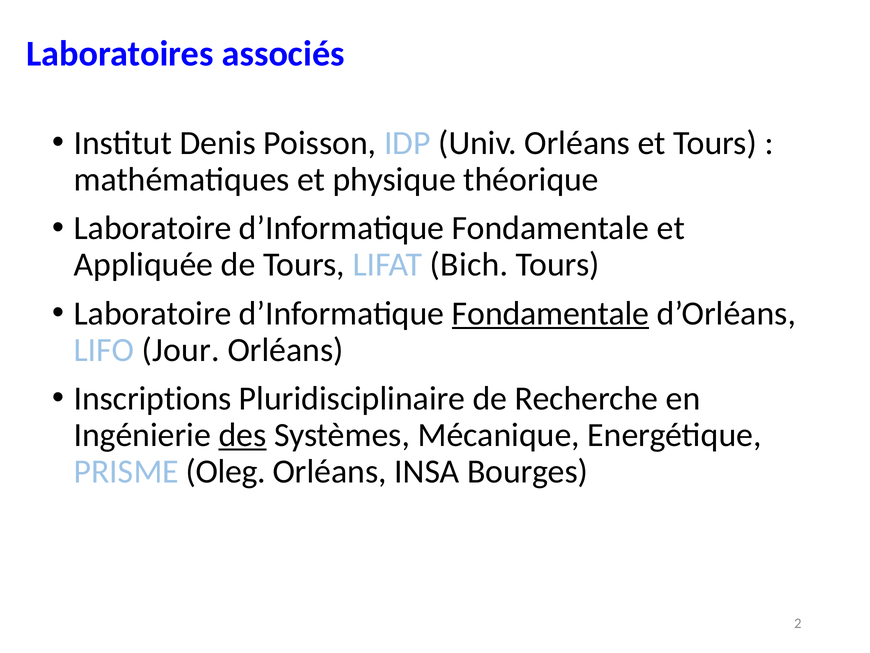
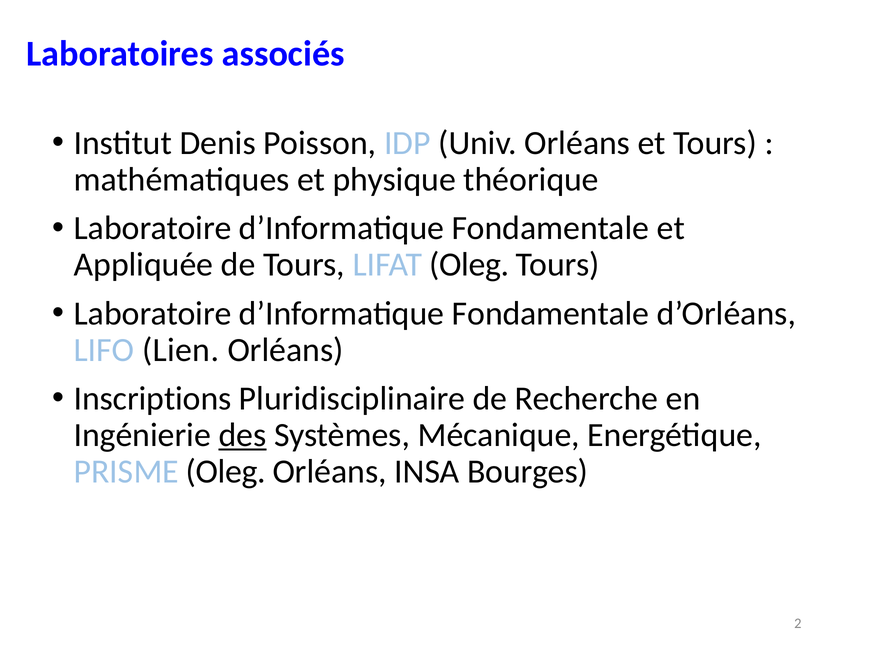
LIFAT Bich: Bich -> Oleg
Fondamentale at (551, 313) underline: present -> none
Jour: Jour -> Lien
